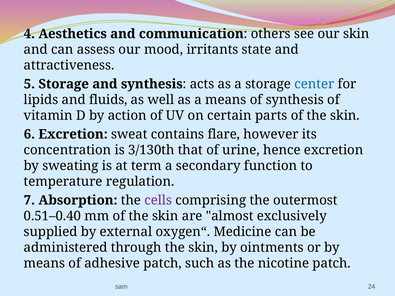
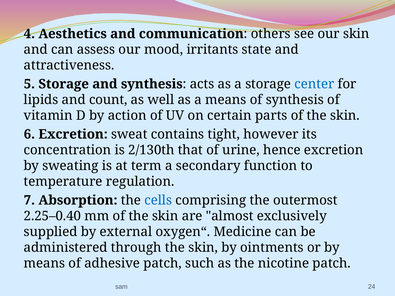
fluids: fluids -> count
flare: flare -> tight
3/130th: 3/130th -> 2/130th
cells colour: purple -> blue
0.51–0.40: 0.51–0.40 -> 2.25–0.40
